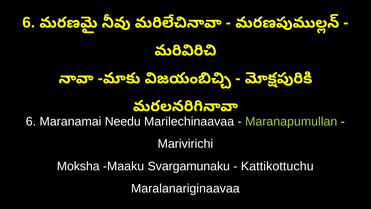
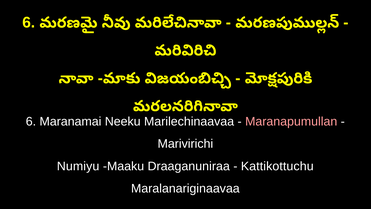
Needu: Needu -> Neeku
Maranapumullan colour: light green -> pink
Moksha: Moksha -> Numiyu
Svargamunaku: Svargamunaku -> Draaganuniraa
